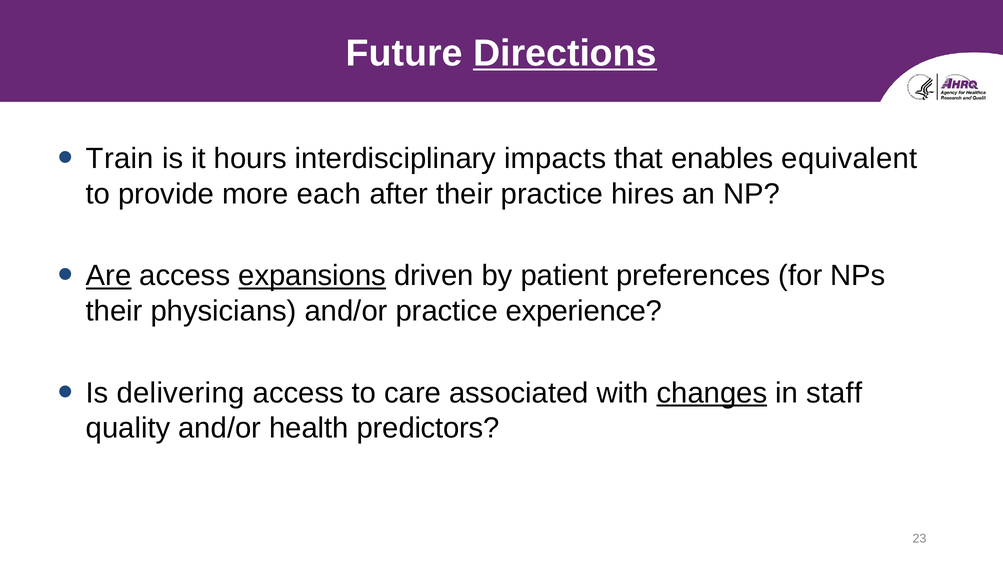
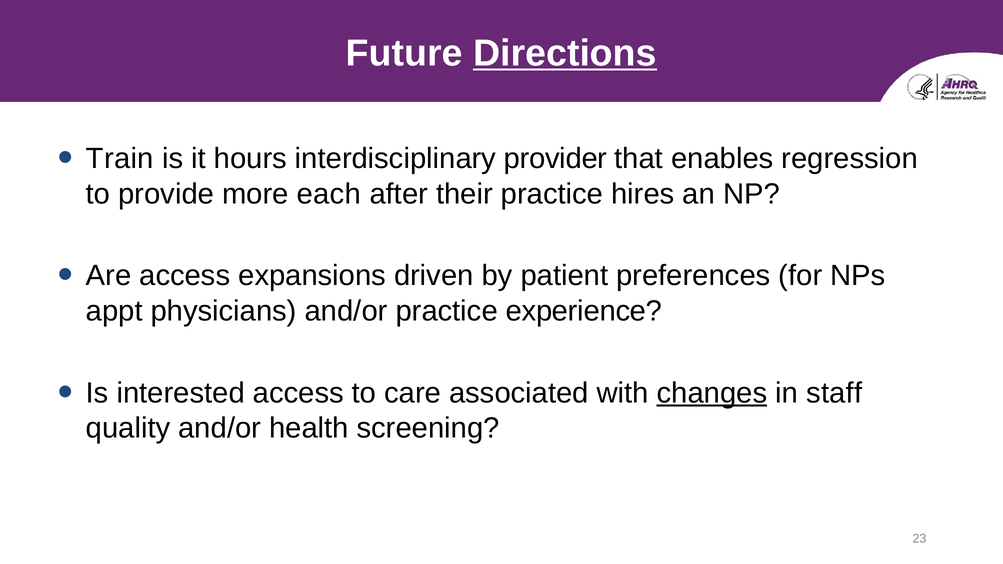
impacts: impacts -> provider
equivalent: equivalent -> regression
Are underline: present -> none
expansions underline: present -> none
their at (114, 311): their -> appt
delivering: delivering -> interested
predictors: predictors -> screening
